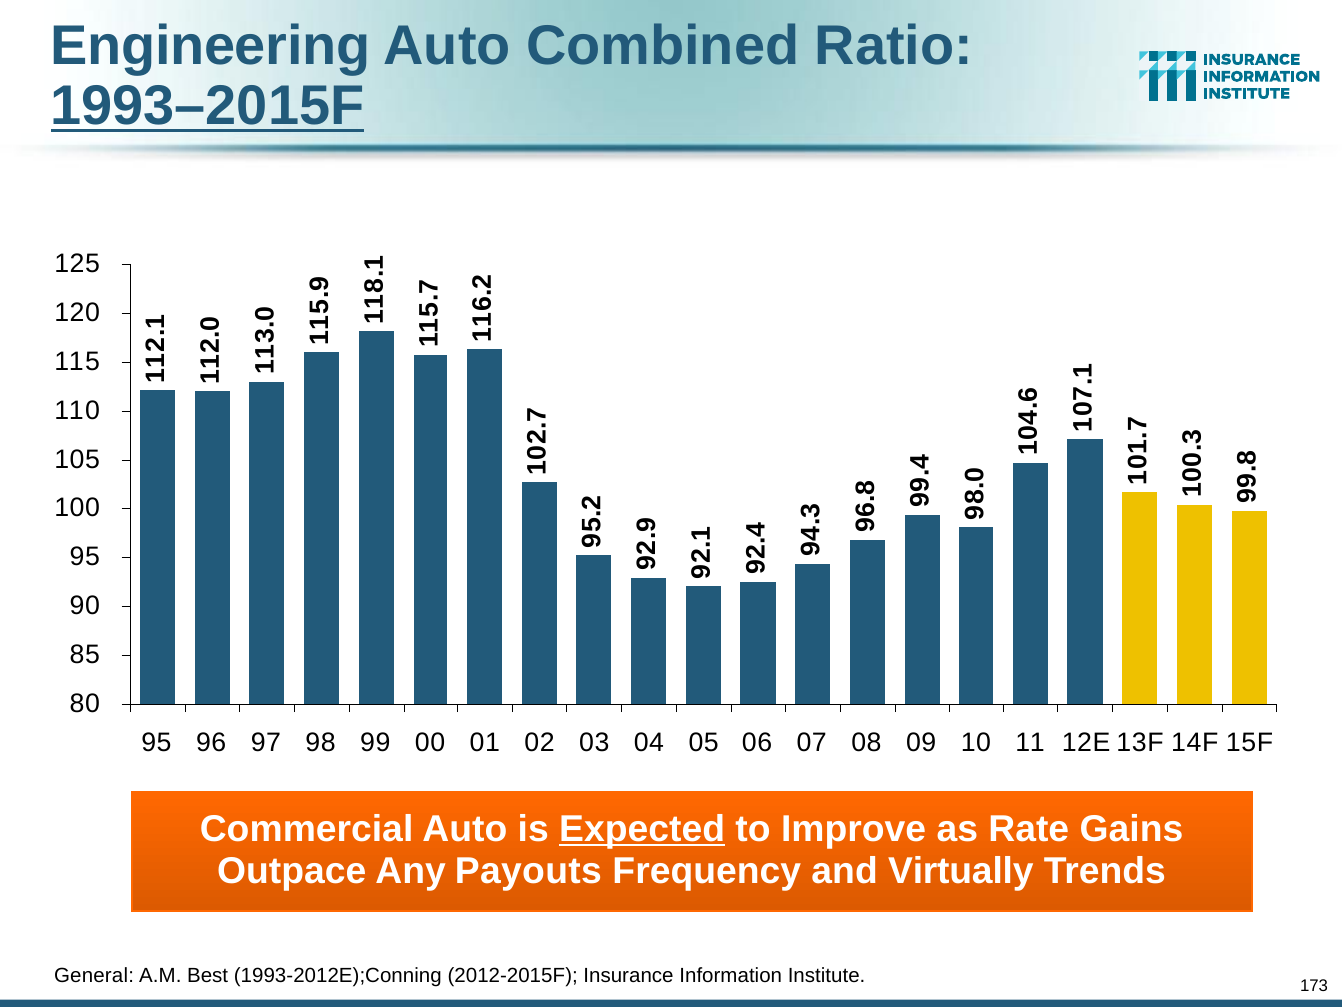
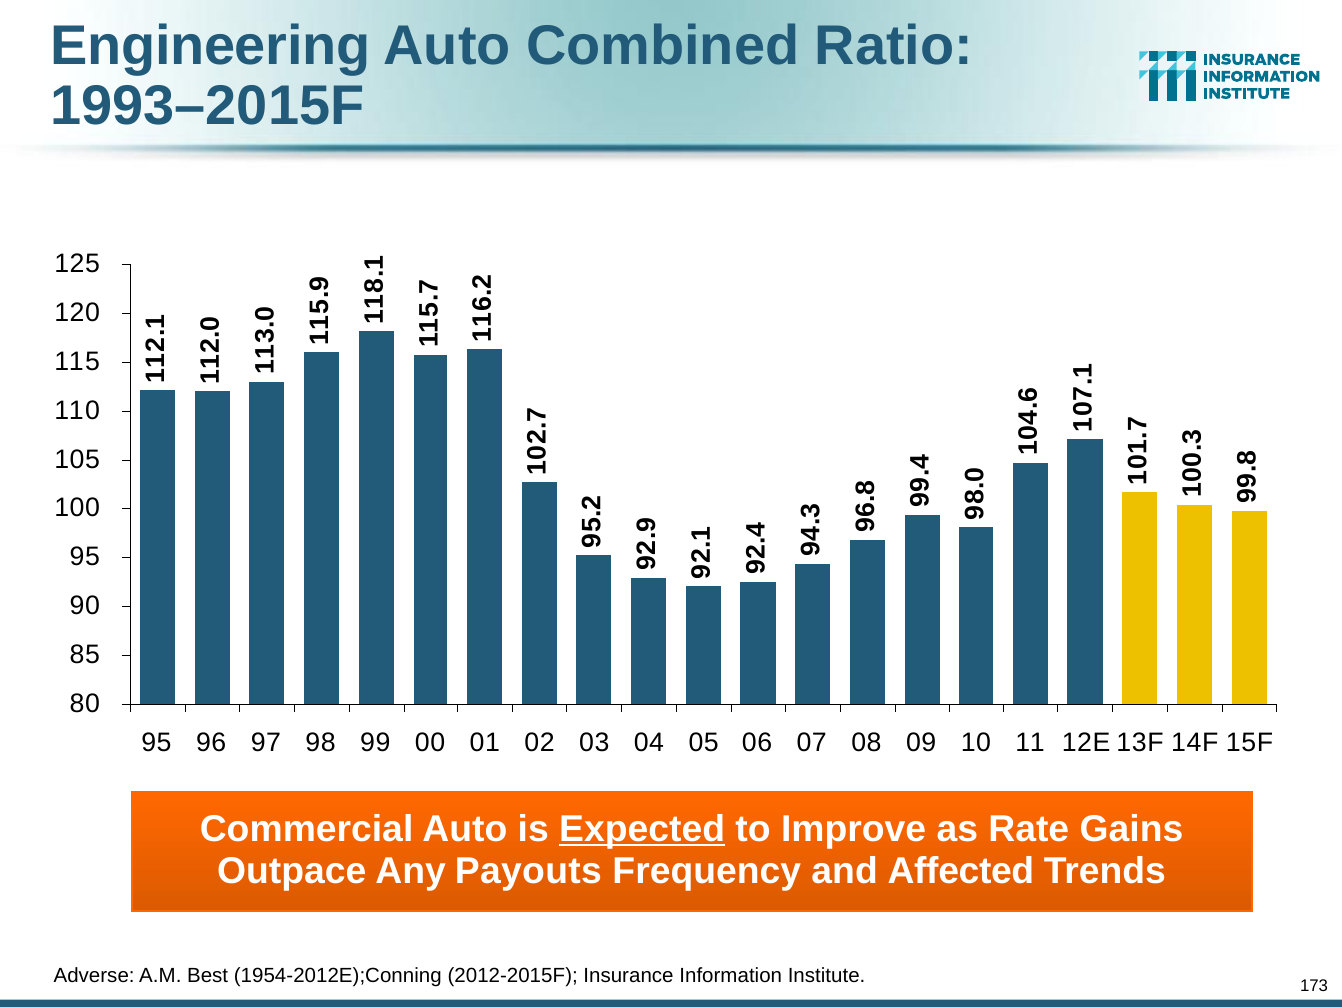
1993–2015F underline: present -> none
Virtually: Virtually -> Affected
General: General -> Adverse
1993-2012E);Conning: 1993-2012E);Conning -> 1954-2012E);Conning
